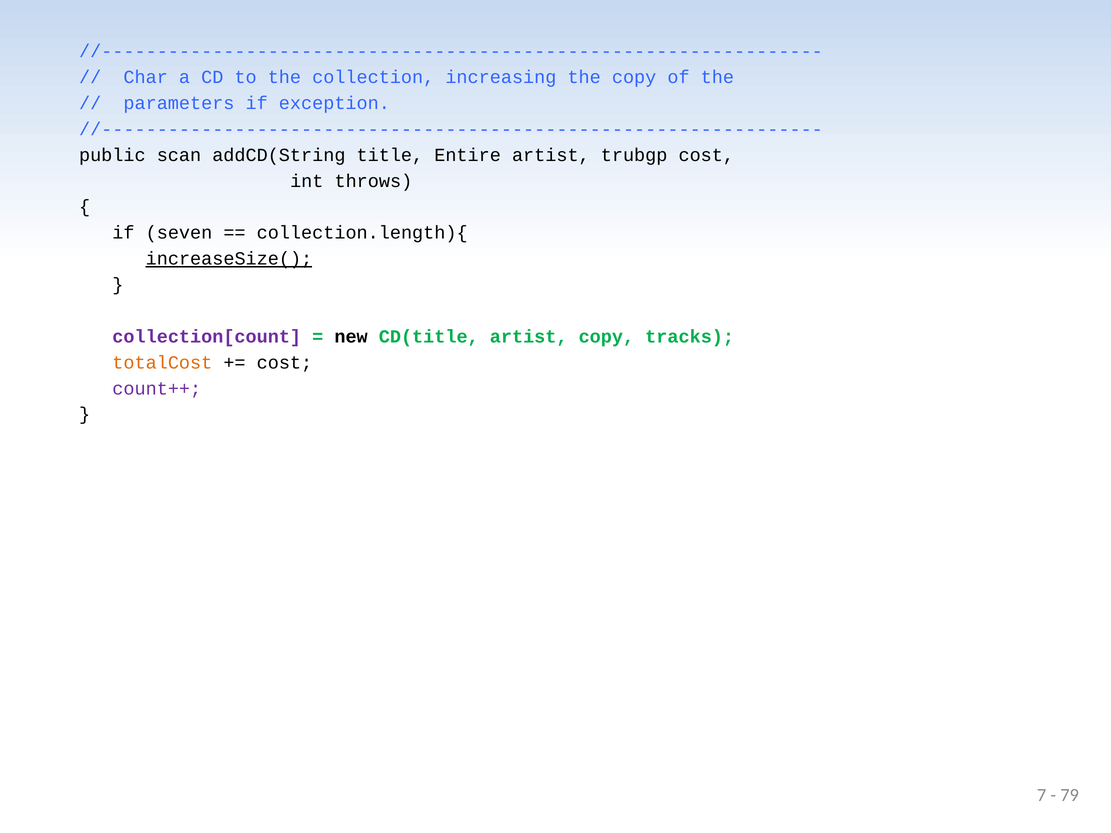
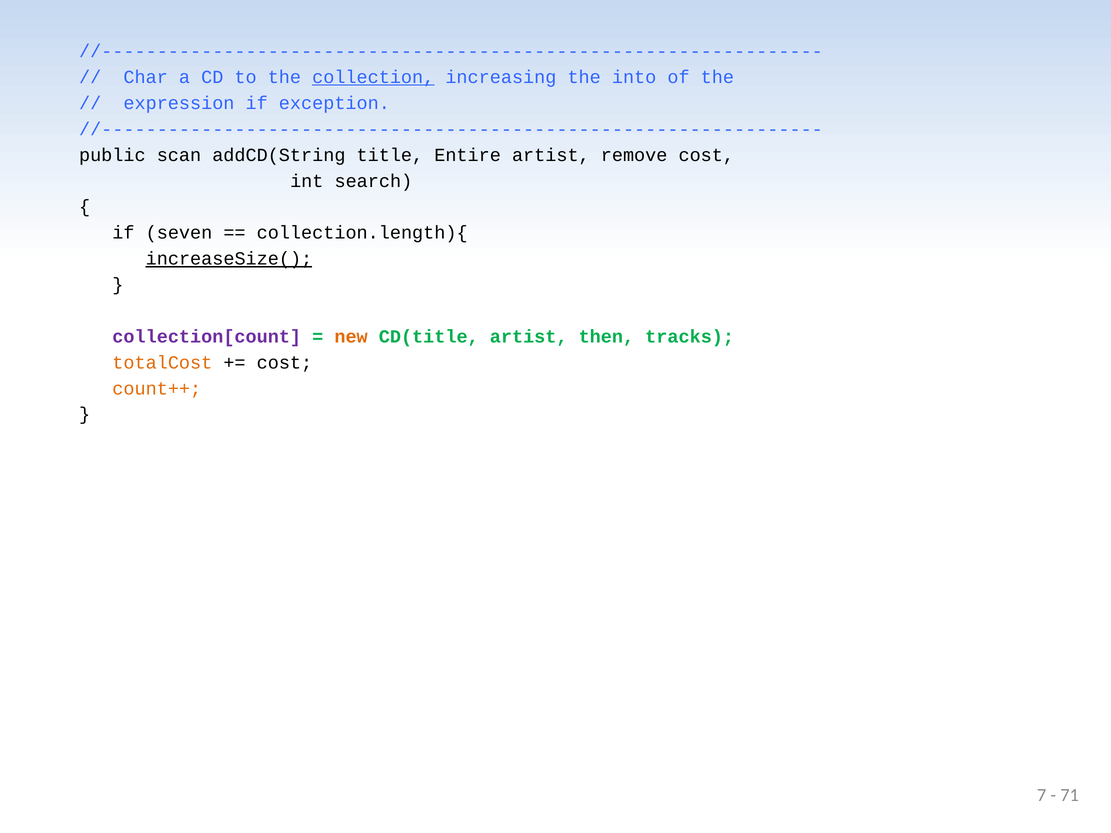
collection underline: none -> present
the copy: copy -> into
parameters: parameters -> expression
trubgp: trubgp -> remove
throws: throws -> search
new colour: black -> orange
artist copy: copy -> then
count++ colour: purple -> orange
79: 79 -> 71
